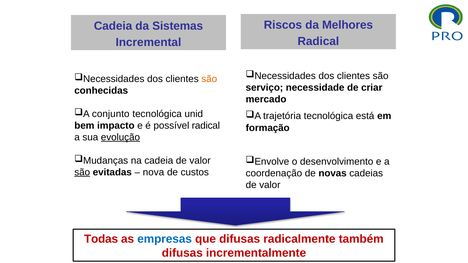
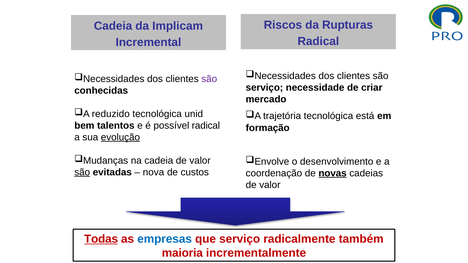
Melhores: Melhores -> Rupturas
Sistemas: Sistemas -> Implicam
são at (209, 79) colour: orange -> purple
conjunto: conjunto -> reduzido
impacto: impacto -> talentos
novas underline: none -> present
Todas underline: none -> present
que difusas: difusas -> serviço
difusas at (182, 253): difusas -> maioria
